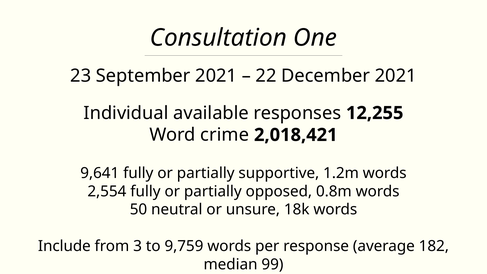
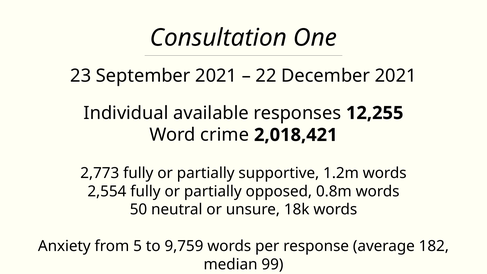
9,641: 9,641 -> 2,773
Include: Include -> Anxiety
3: 3 -> 5
